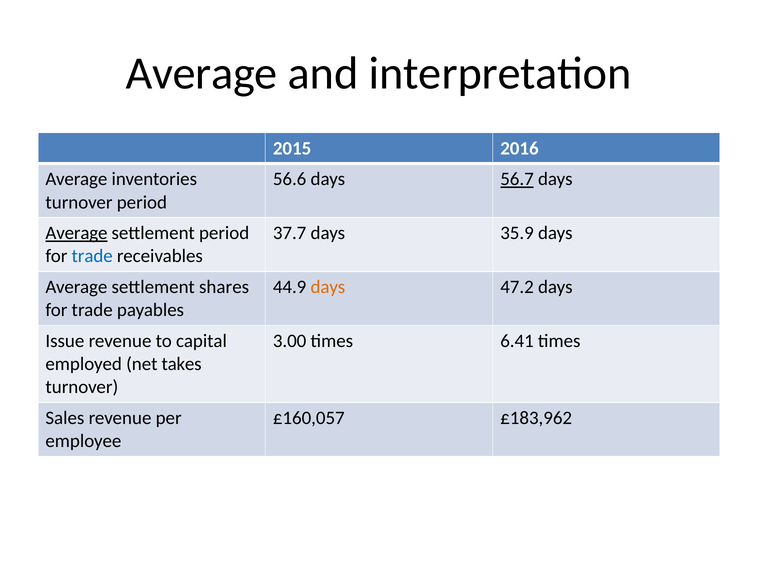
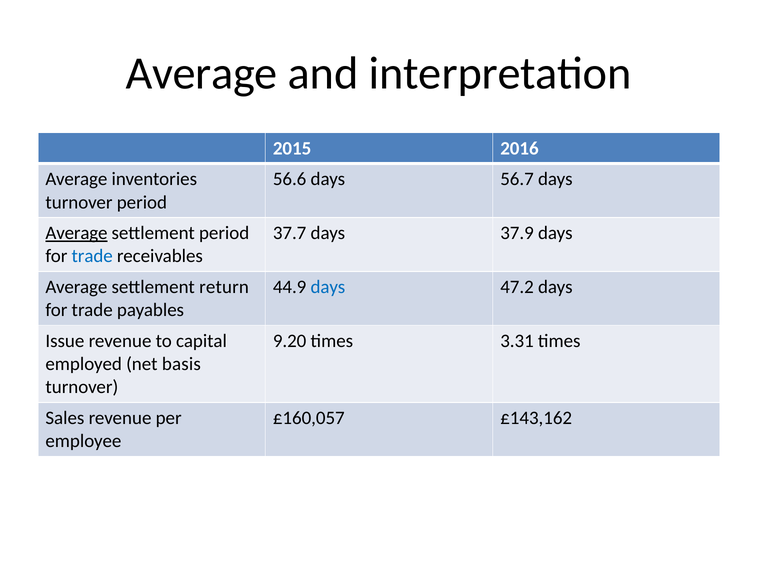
56.7 underline: present -> none
35.9: 35.9 -> 37.9
shares: shares -> return
days at (328, 287) colour: orange -> blue
3.00: 3.00 -> 9.20
6.41: 6.41 -> 3.31
takes: takes -> basis
£183,962: £183,962 -> £143,162
